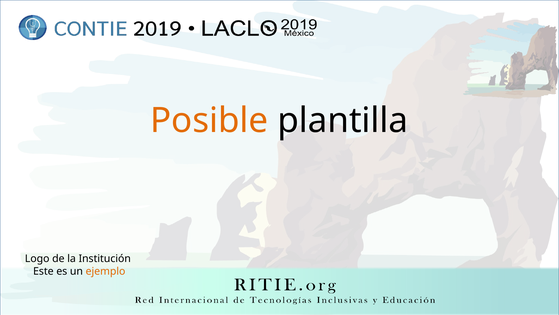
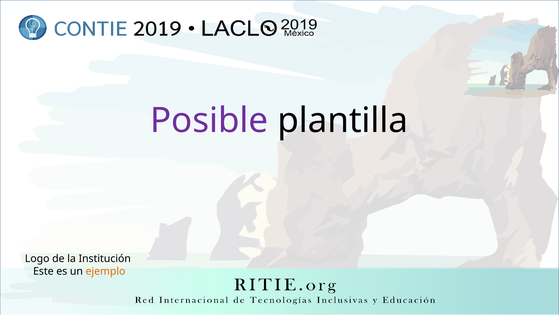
Posible colour: orange -> purple
